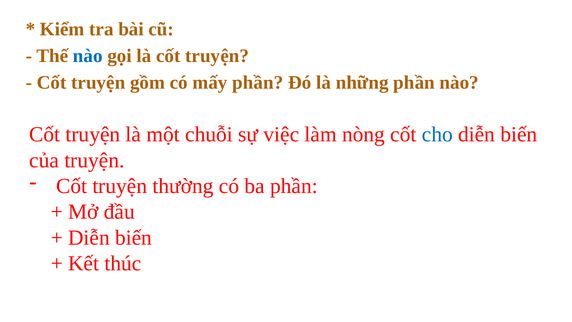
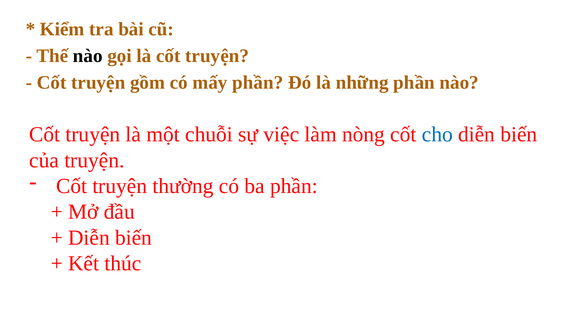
nào at (88, 56) colour: blue -> black
